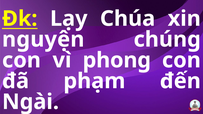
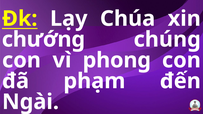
nguyện: nguyện -> chướng
